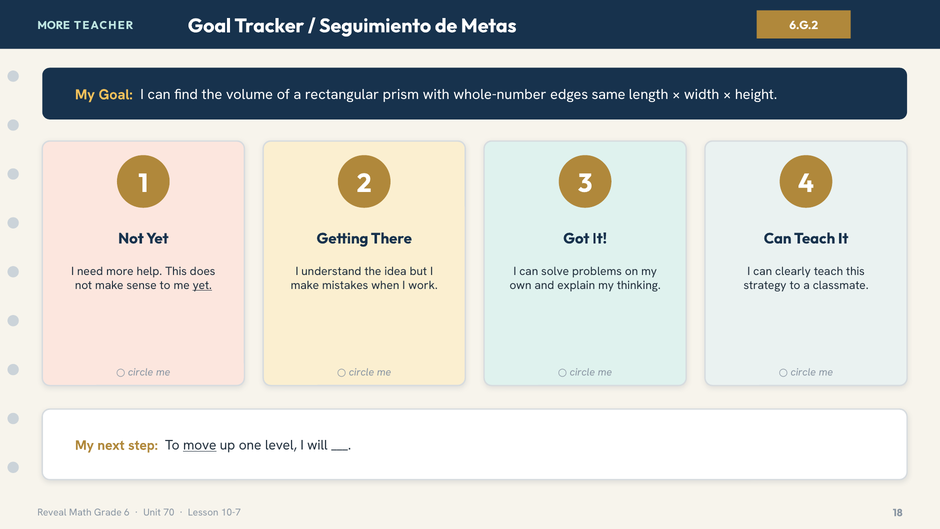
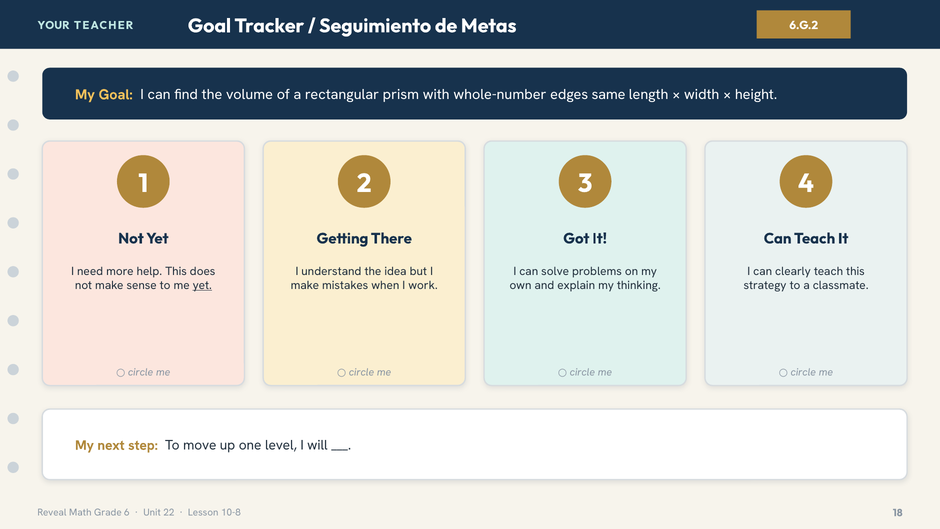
MORE at (54, 25): MORE -> YOUR
move underline: present -> none
70: 70 -> 22
10-7: 10-7 -> 10-8
